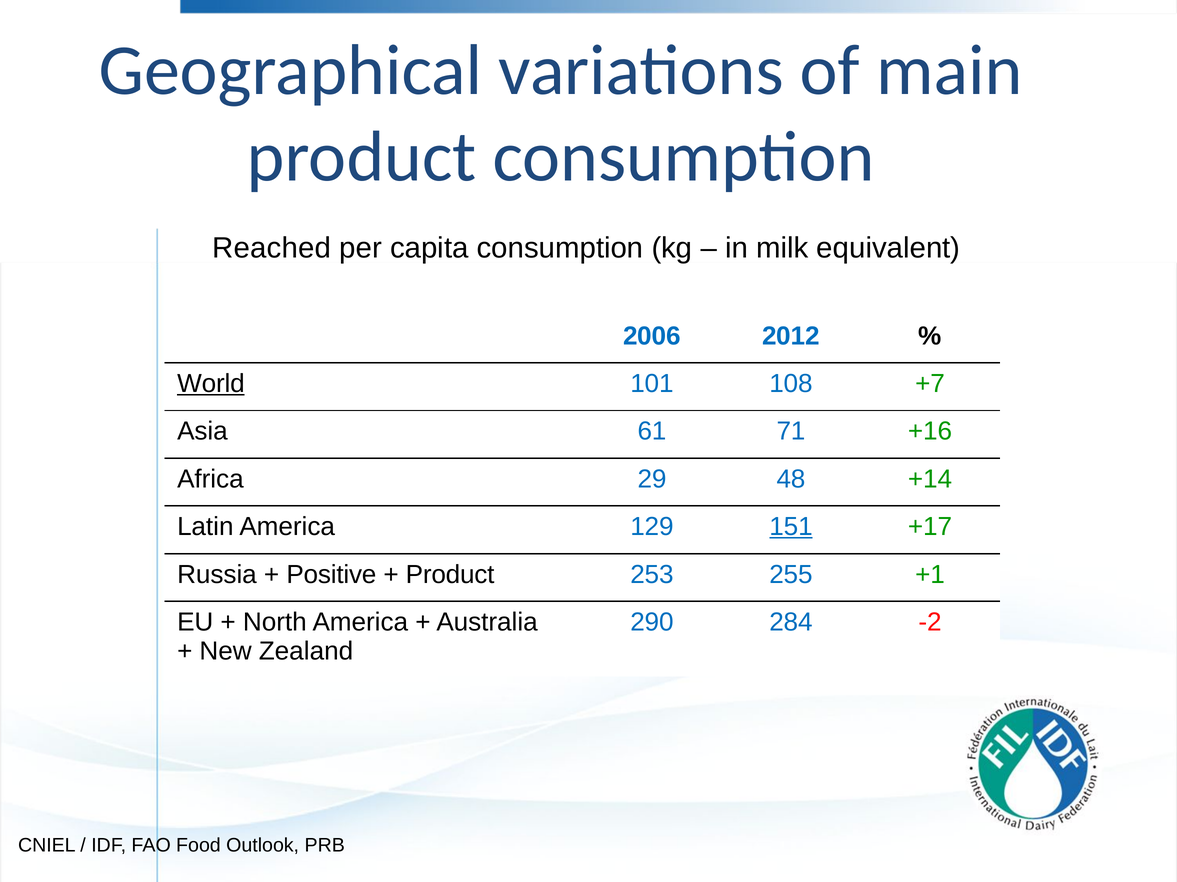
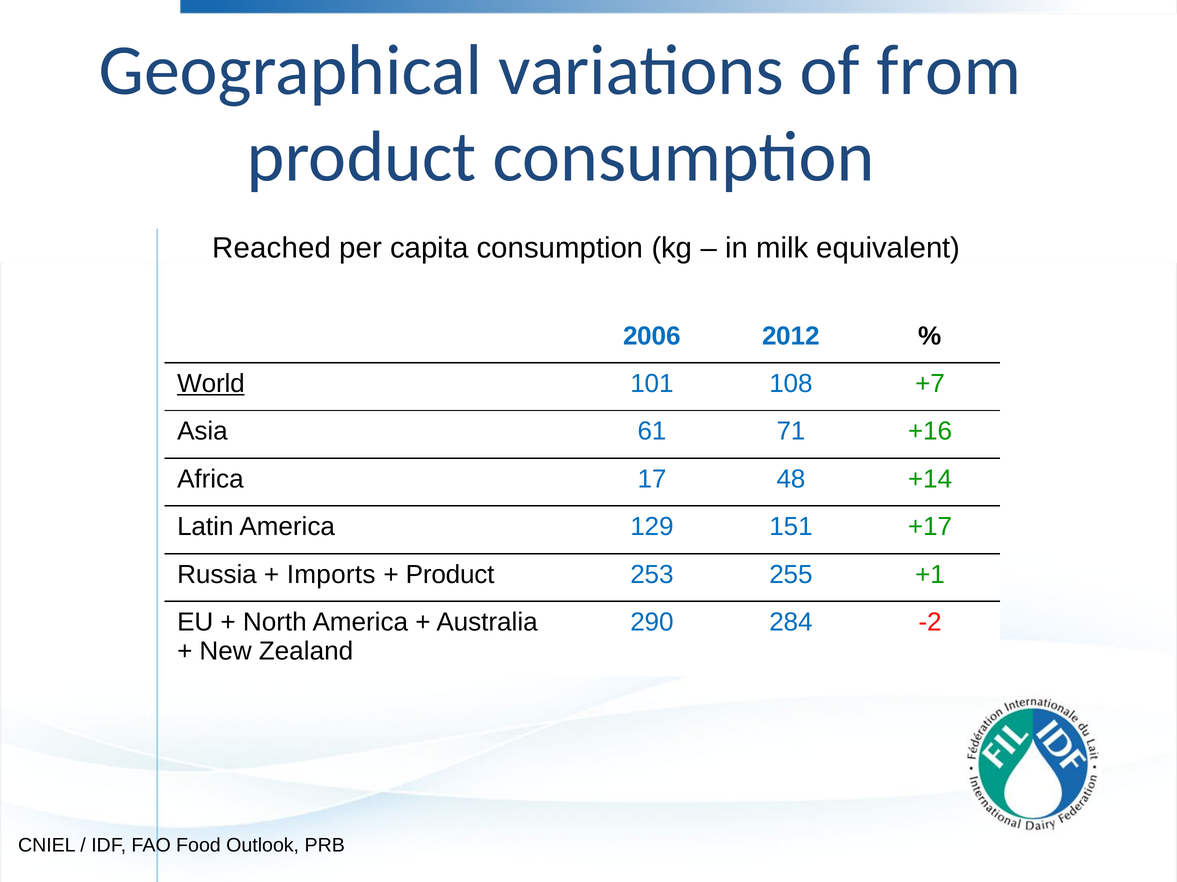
main: main -> from
29: 29 -> 17
151 underline: present -> none
Positive: Positive -> Imports
